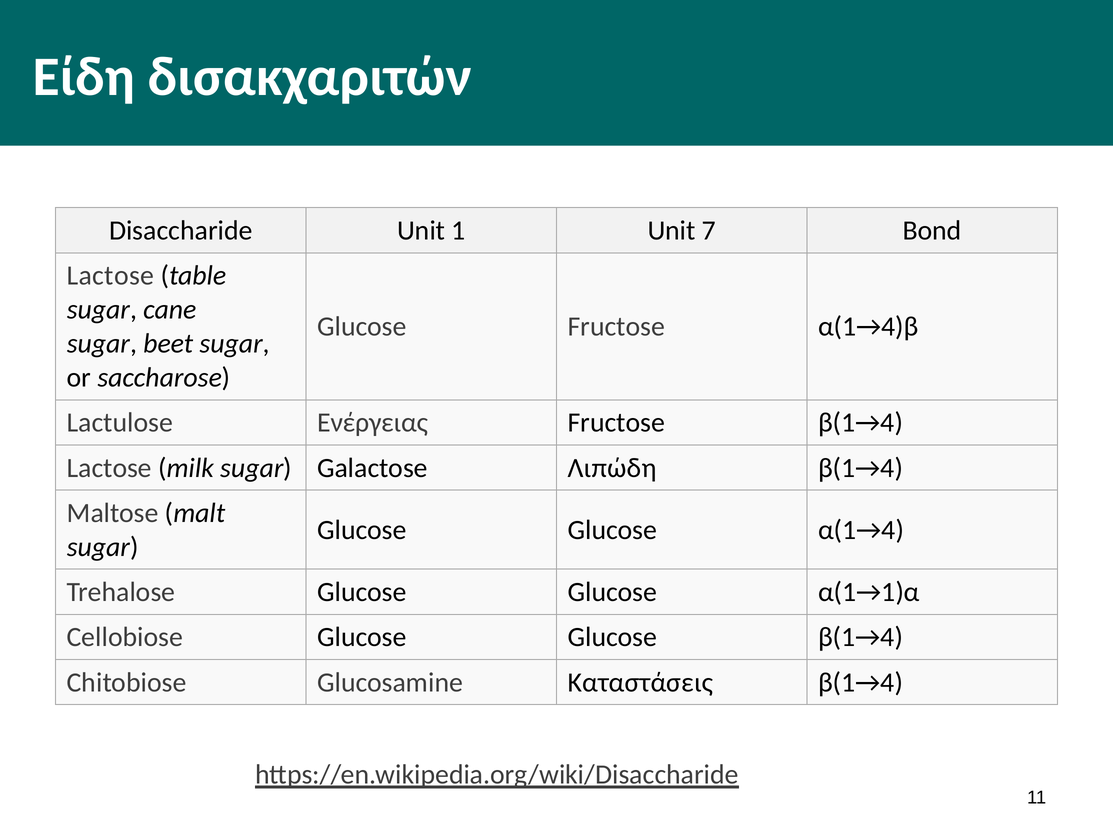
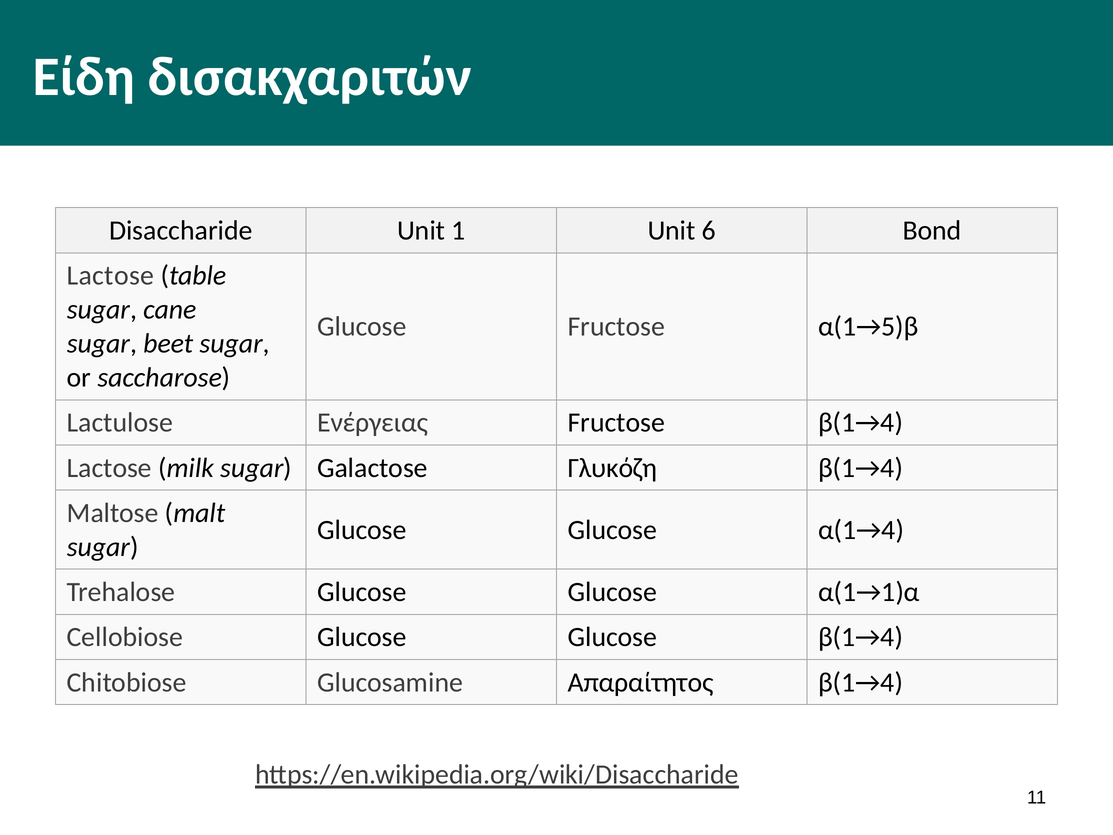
7: 7 -> 6
α(1→4)β: α(1→4)β -> α(1→5)β
Λιπώδη: Λιπώδη -> Γλυκόζη
Καταστάσεις: Καταστάσεις -> Απαραίτητος
